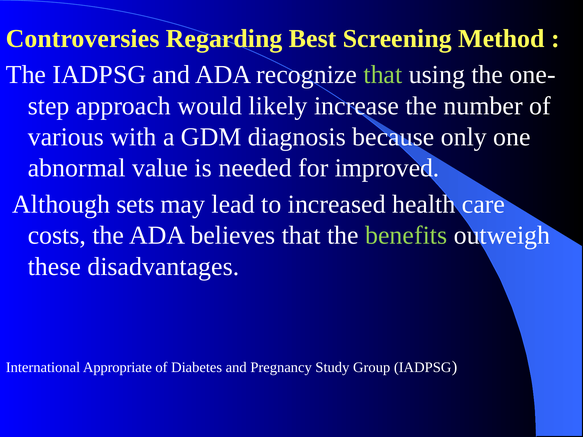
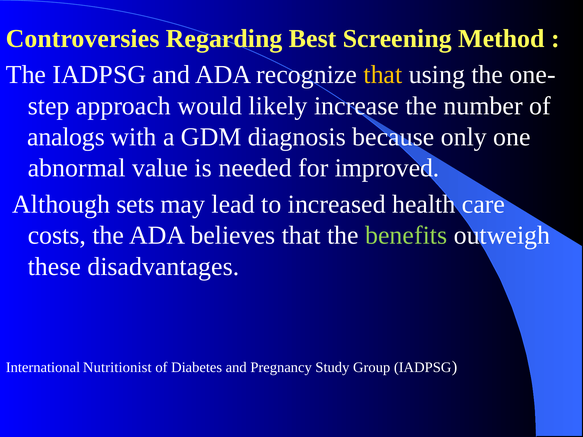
that at (383, 75) colour: light green -> yellow
various: various -> analogs
Appropriate: Appropriate -> Nutritionist
